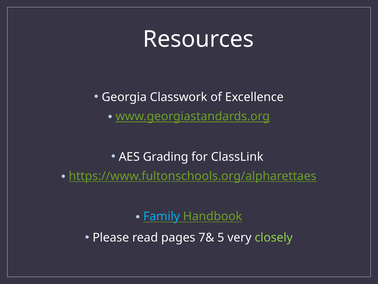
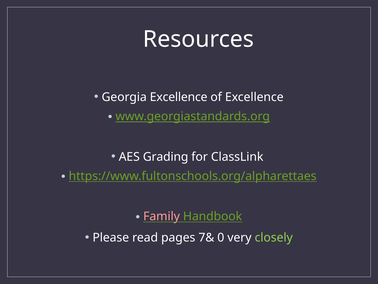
Georgia Classwork: Classwork -> Excellence
Family colour: light blue -> pink
5: 5 -> 0
